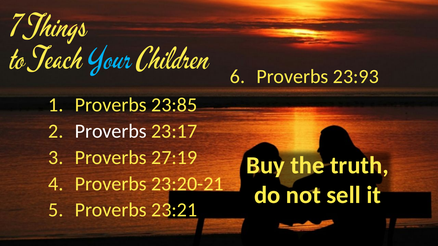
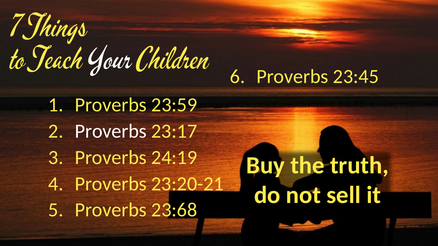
Your colour: light blue -> white
23:93: 23:93 -> 23:45
23:85: 23:85 -> 23:59
27:19: 27:19 -> 24:19
23:21: 23:21 -> 23:68
